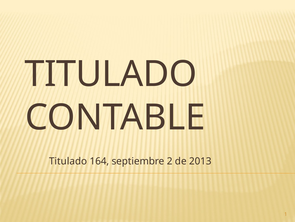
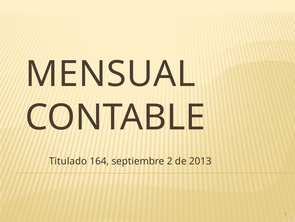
TITULADO at (111, 74): TITULADO -> MENSUAL
